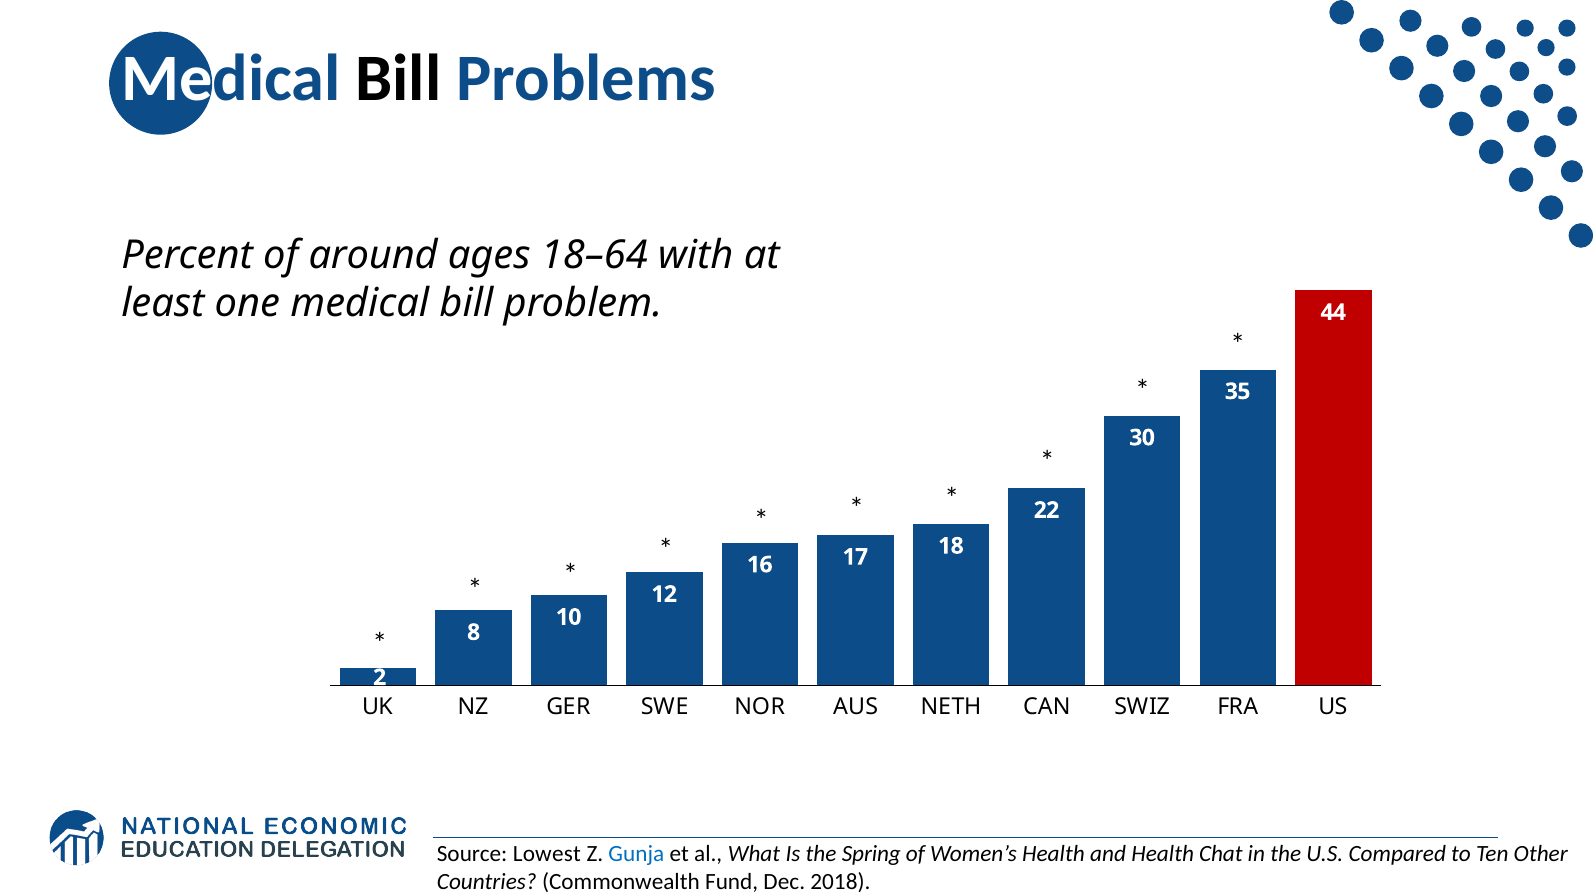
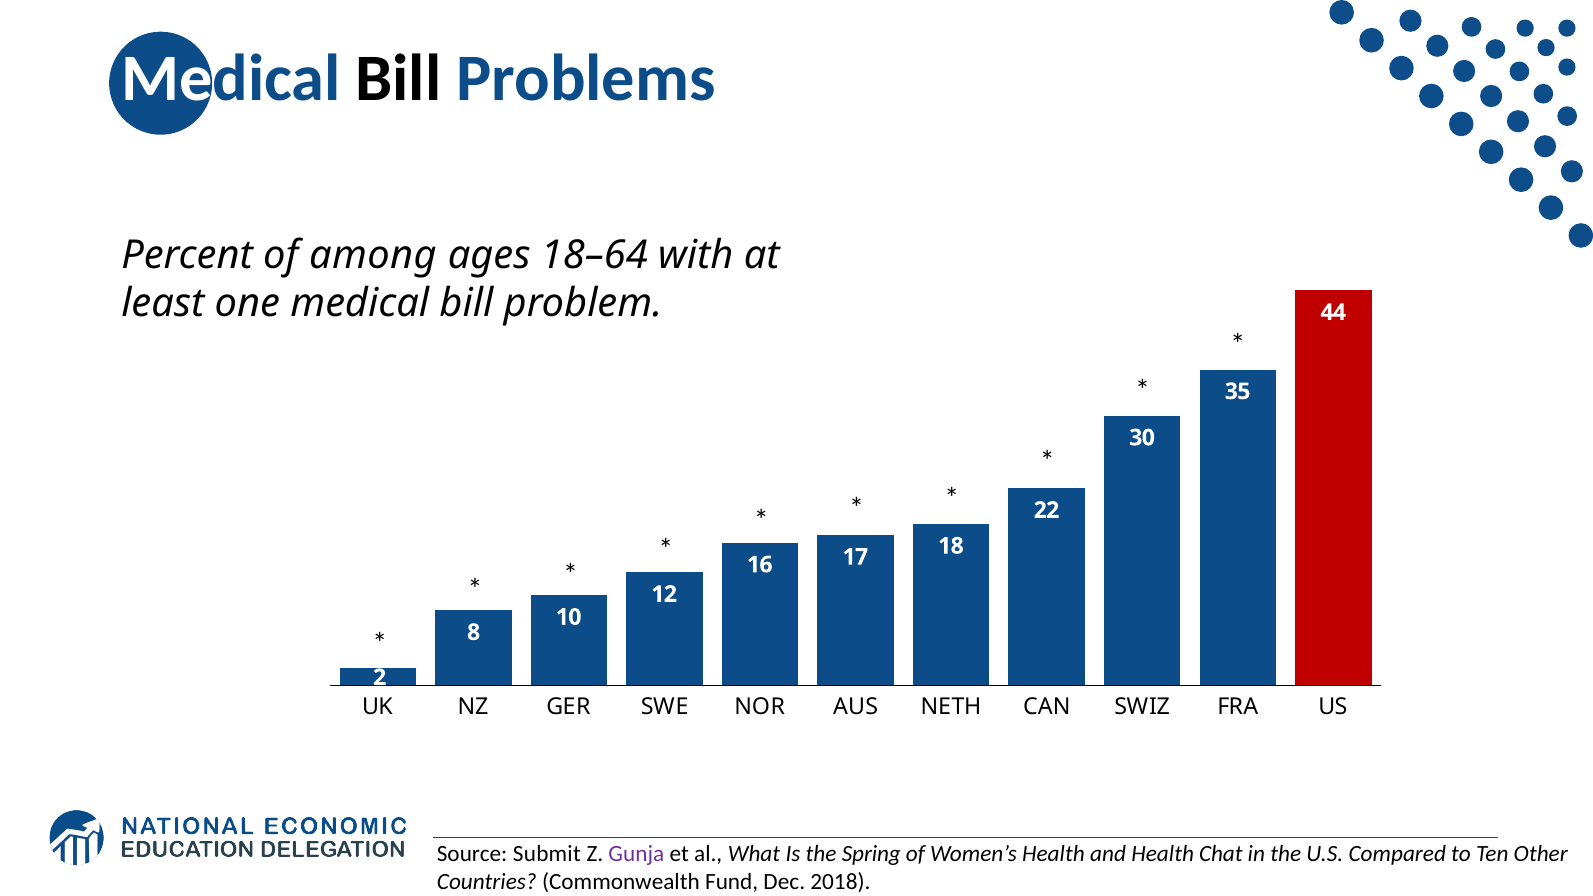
around: around -> among
Lowest: Lowest -> Submit
Gunja colour: blue -> purple
